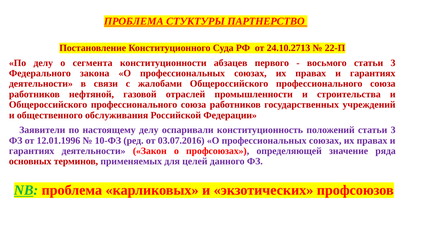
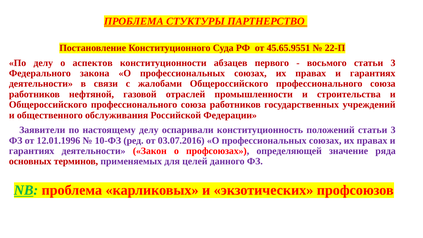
24.10.2713: 24.10.2713 -> 45.65.9551
сегмента: сегмента -> аспектов
